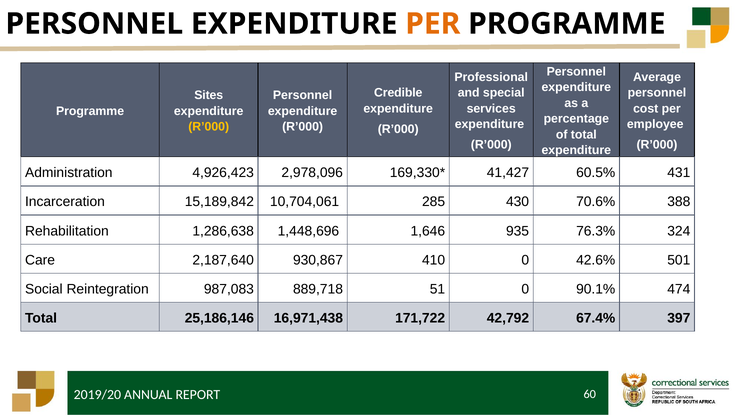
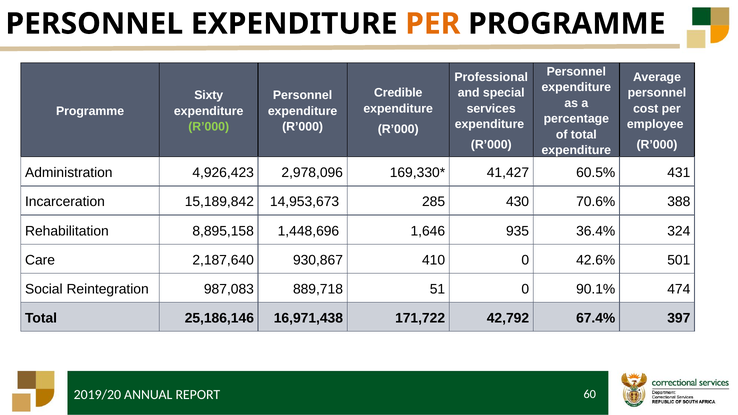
Sites: Sites -> Sixty
R’000 at (209, 127) colour: yellow -> light green
10,704,061: 10,704,061 -> 14,953,673
1,286,638: 1,286,638 -> 8,895,158
76.3%: 76.3% -> 36.4%
